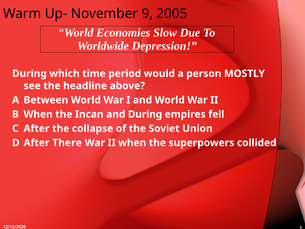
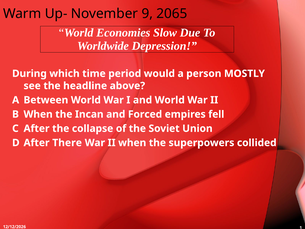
2005: 2005 -> 2065
and During: During -> Forced
